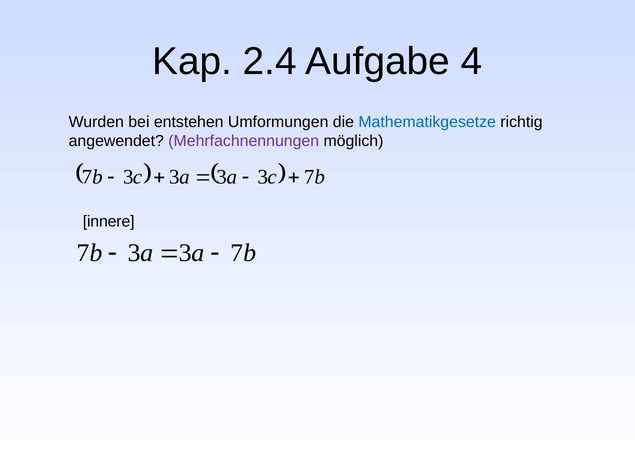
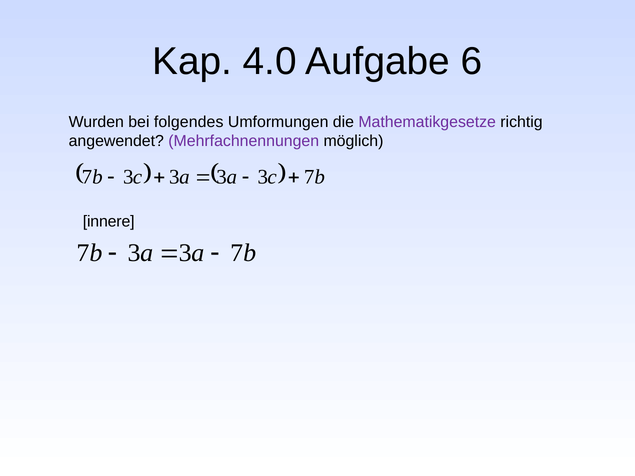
2.4: 2.4 -> 4.0
4: 4 -> 6
entstehen: entstehen -> folgendes
Mathematikgesetze colour: blue -> purple
